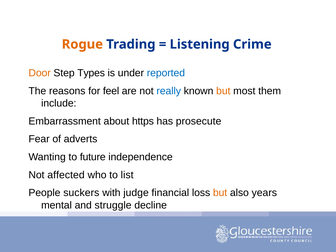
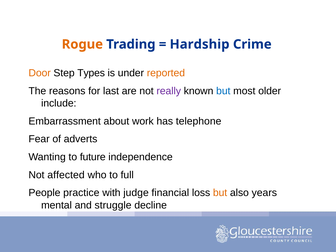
Listening: Listening -> Hardship
reported colour: blue -> orange
feel: feel -> last
really colour: blue -> purple
but at (223, 91) colour: orange -> blue
them: them -> older
https: https -> work
prosecute: prosecute -> telephone
list: list -> full
suckers: suckers -> practice
